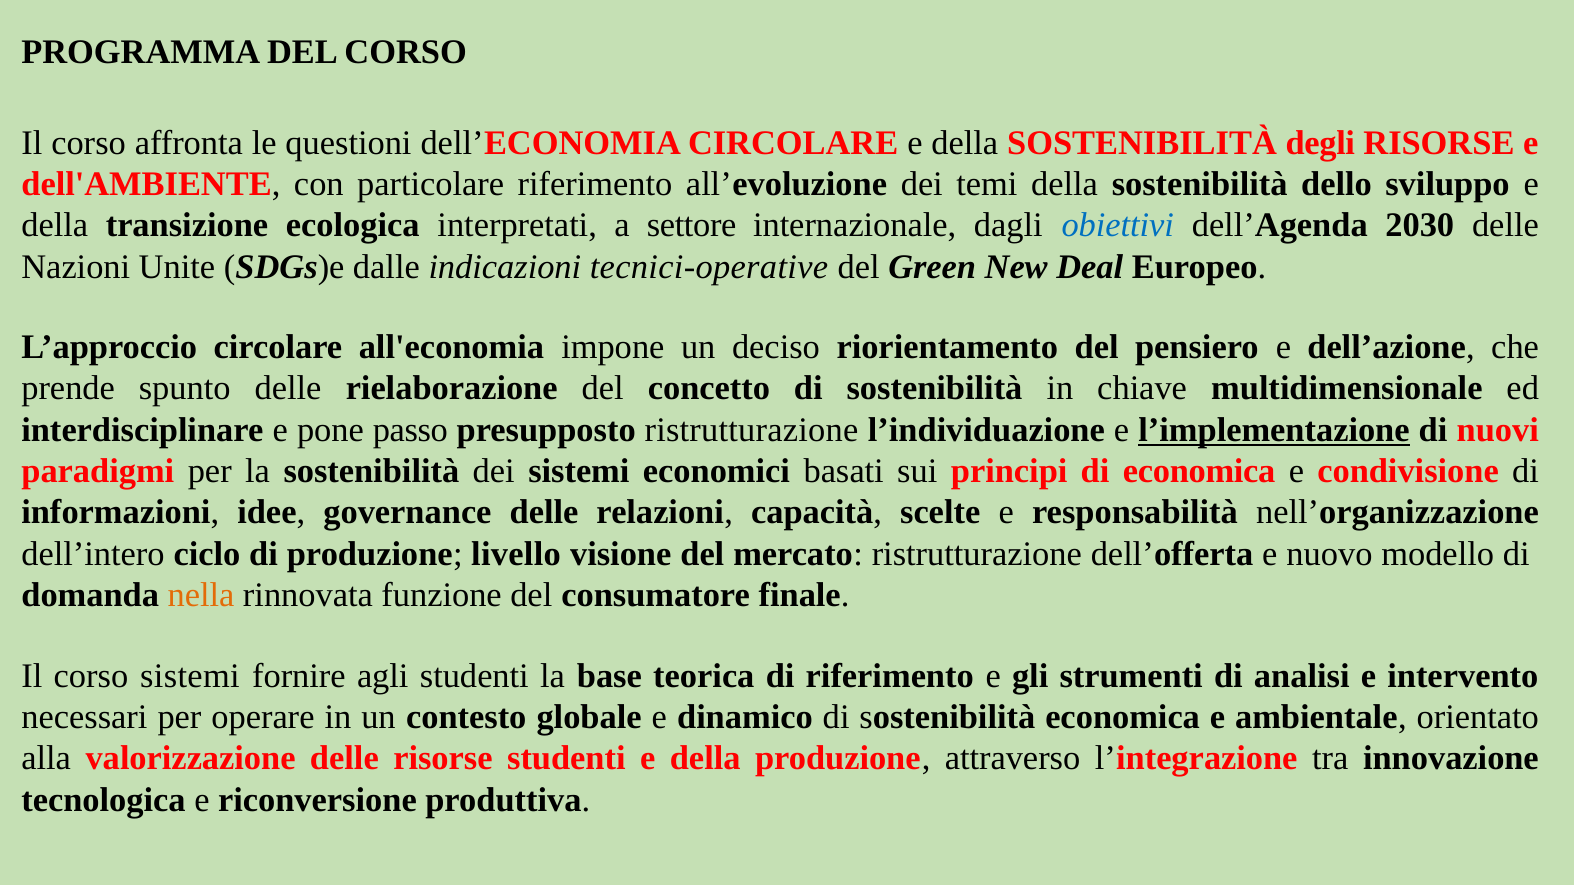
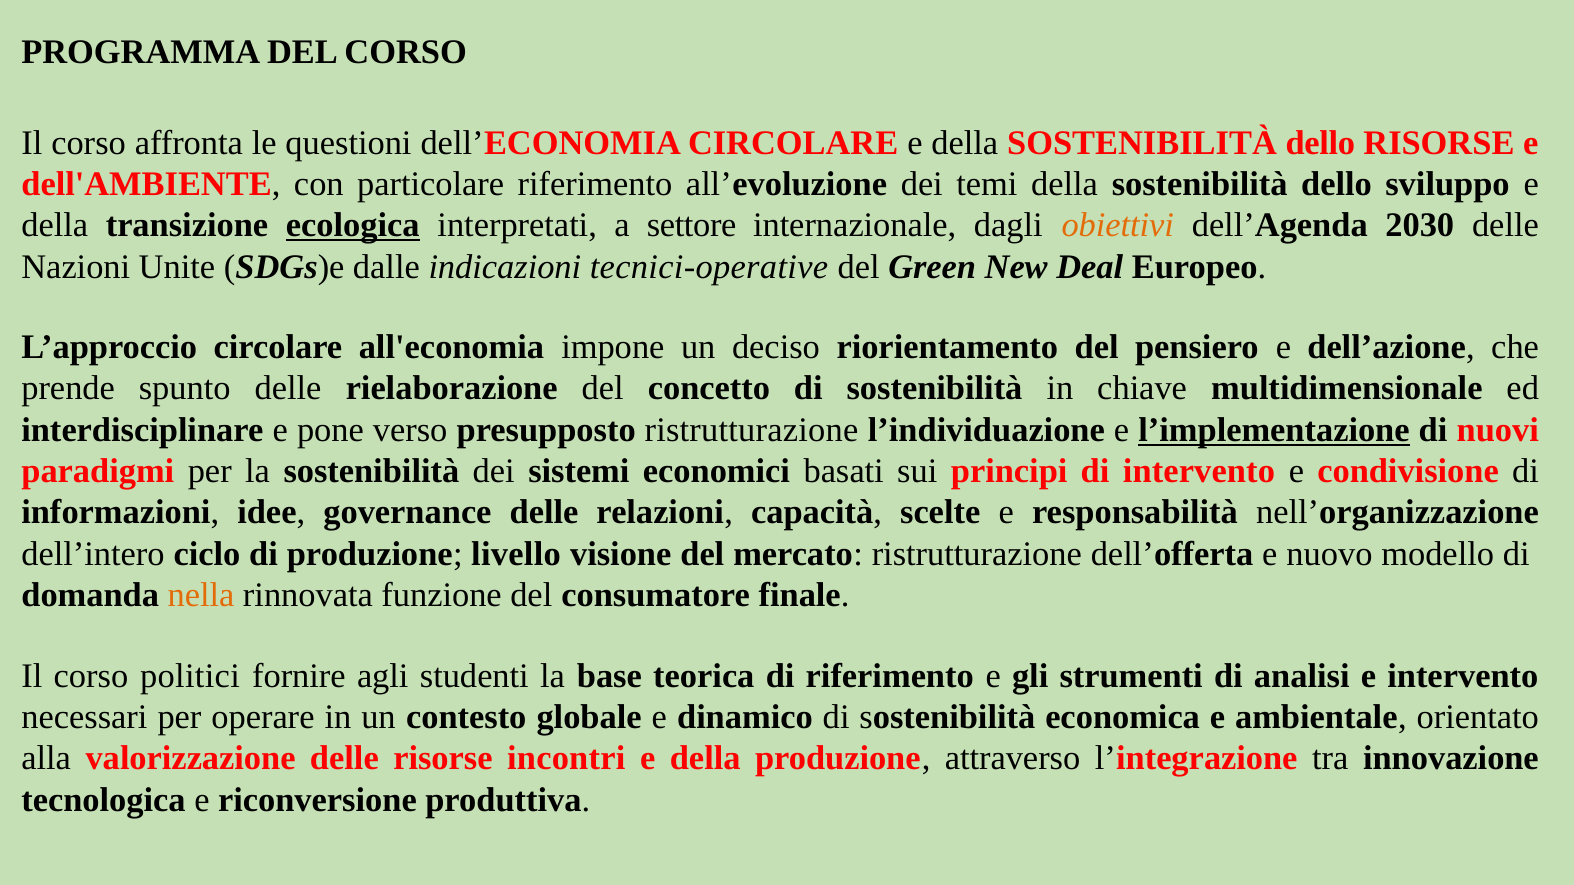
e della SOSTENIBILITÀ degli: degli -> dello
ecologica underline: none -> present
obiettivi colour: blue -> orange
passo: passo -> verso
di economica: economica -> intervento
corso sistemi: sistemi -> politici
risorse studenti: studenti -> incontri
